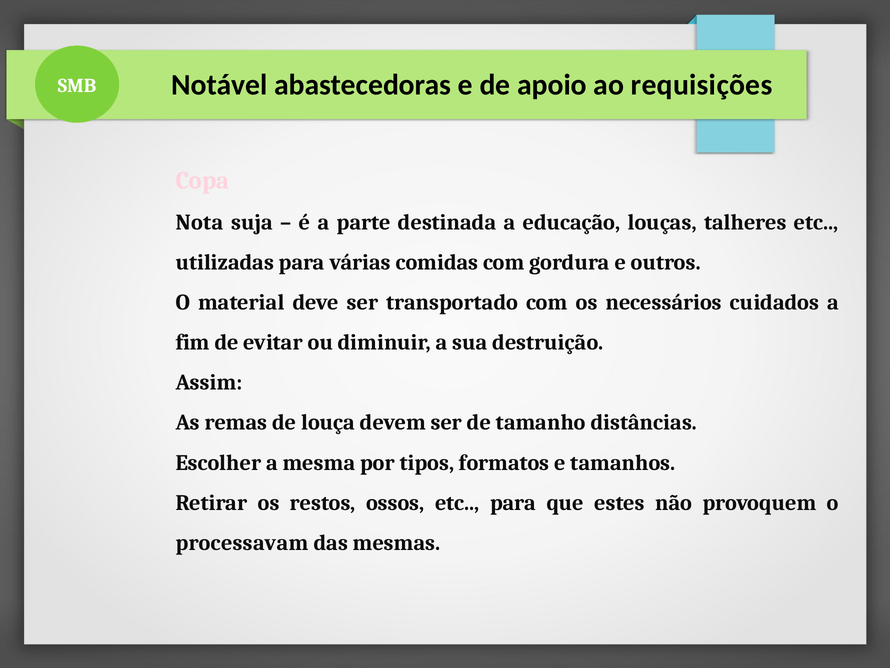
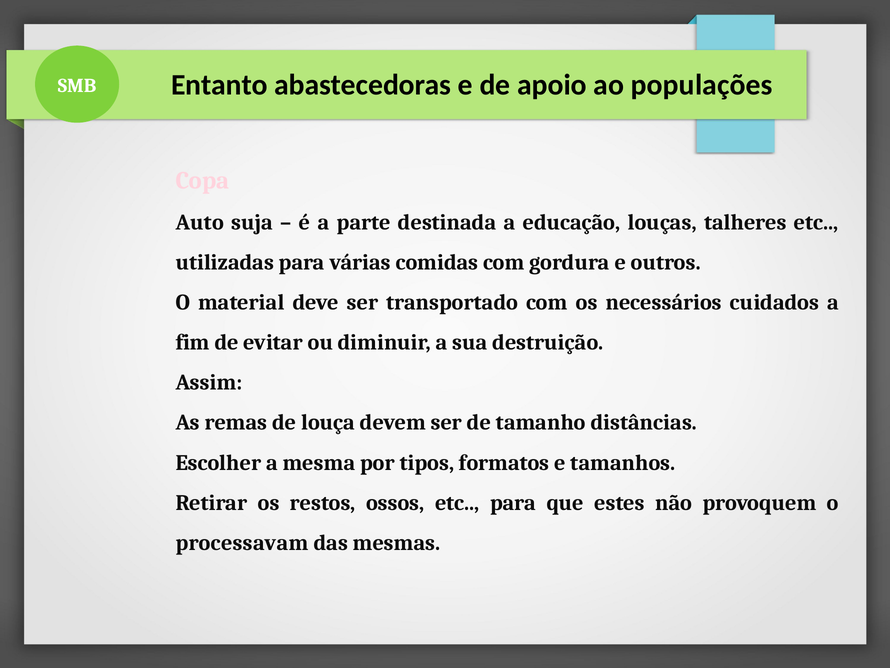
Notável: Notável -> Entanto
requisições: requisições -> populações
Nota: Nota -> Auto
